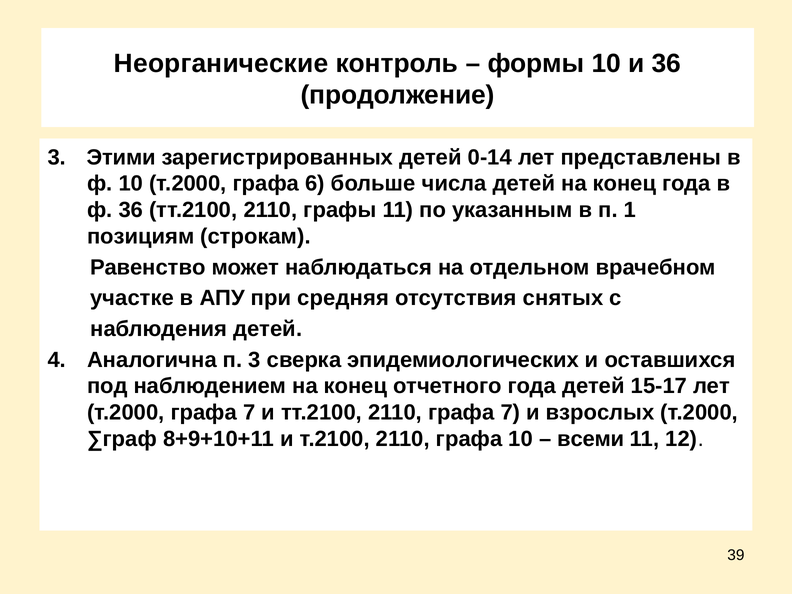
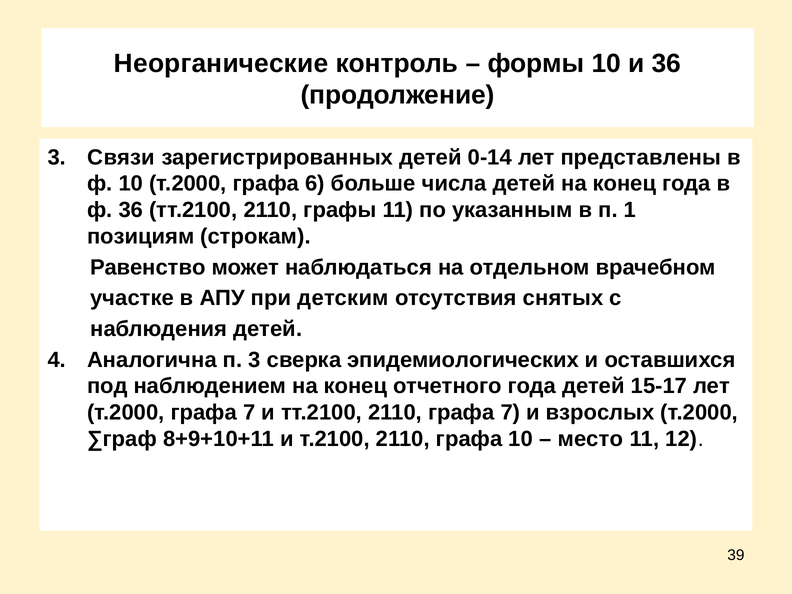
Этими: Этими -> Связи
средняя: средняя -> детским
всеми: всеми -> место
